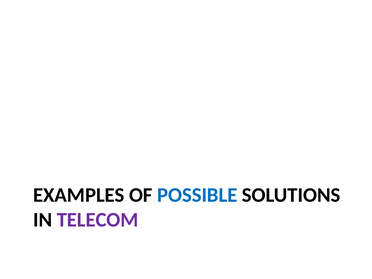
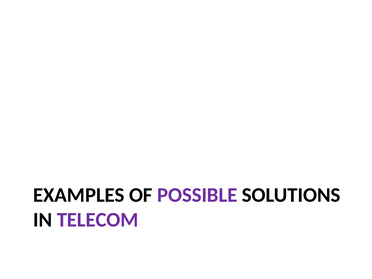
POSSIBLE colour: blue -> purple
